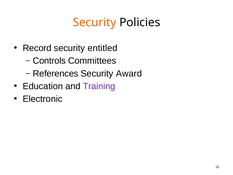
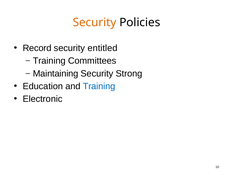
Controls at (49, 61): Controls -> Training
References: References -> Maintaining
Award: Award -> Strong
Training at (99, 86) colour: purple -> blue
